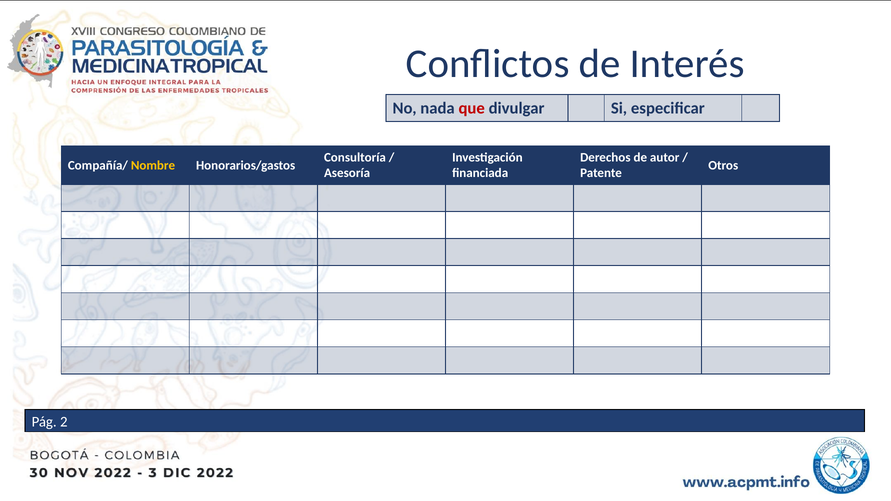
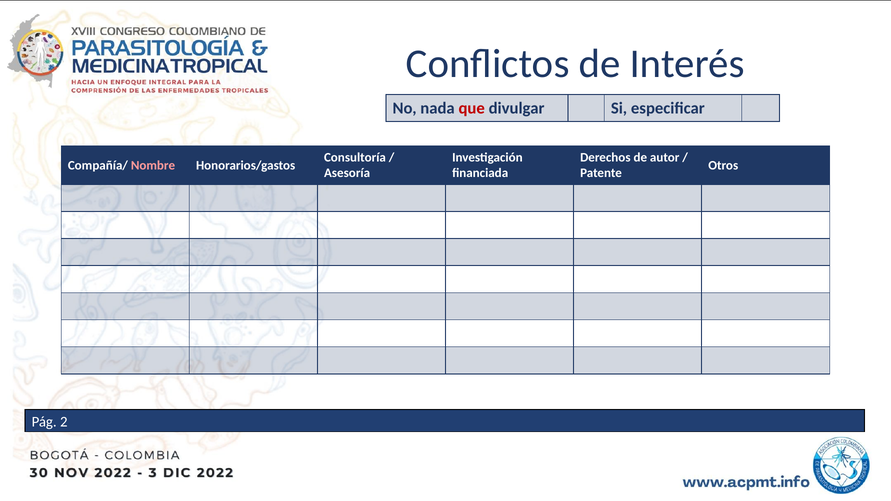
Nombre colour: yellow -> pink
